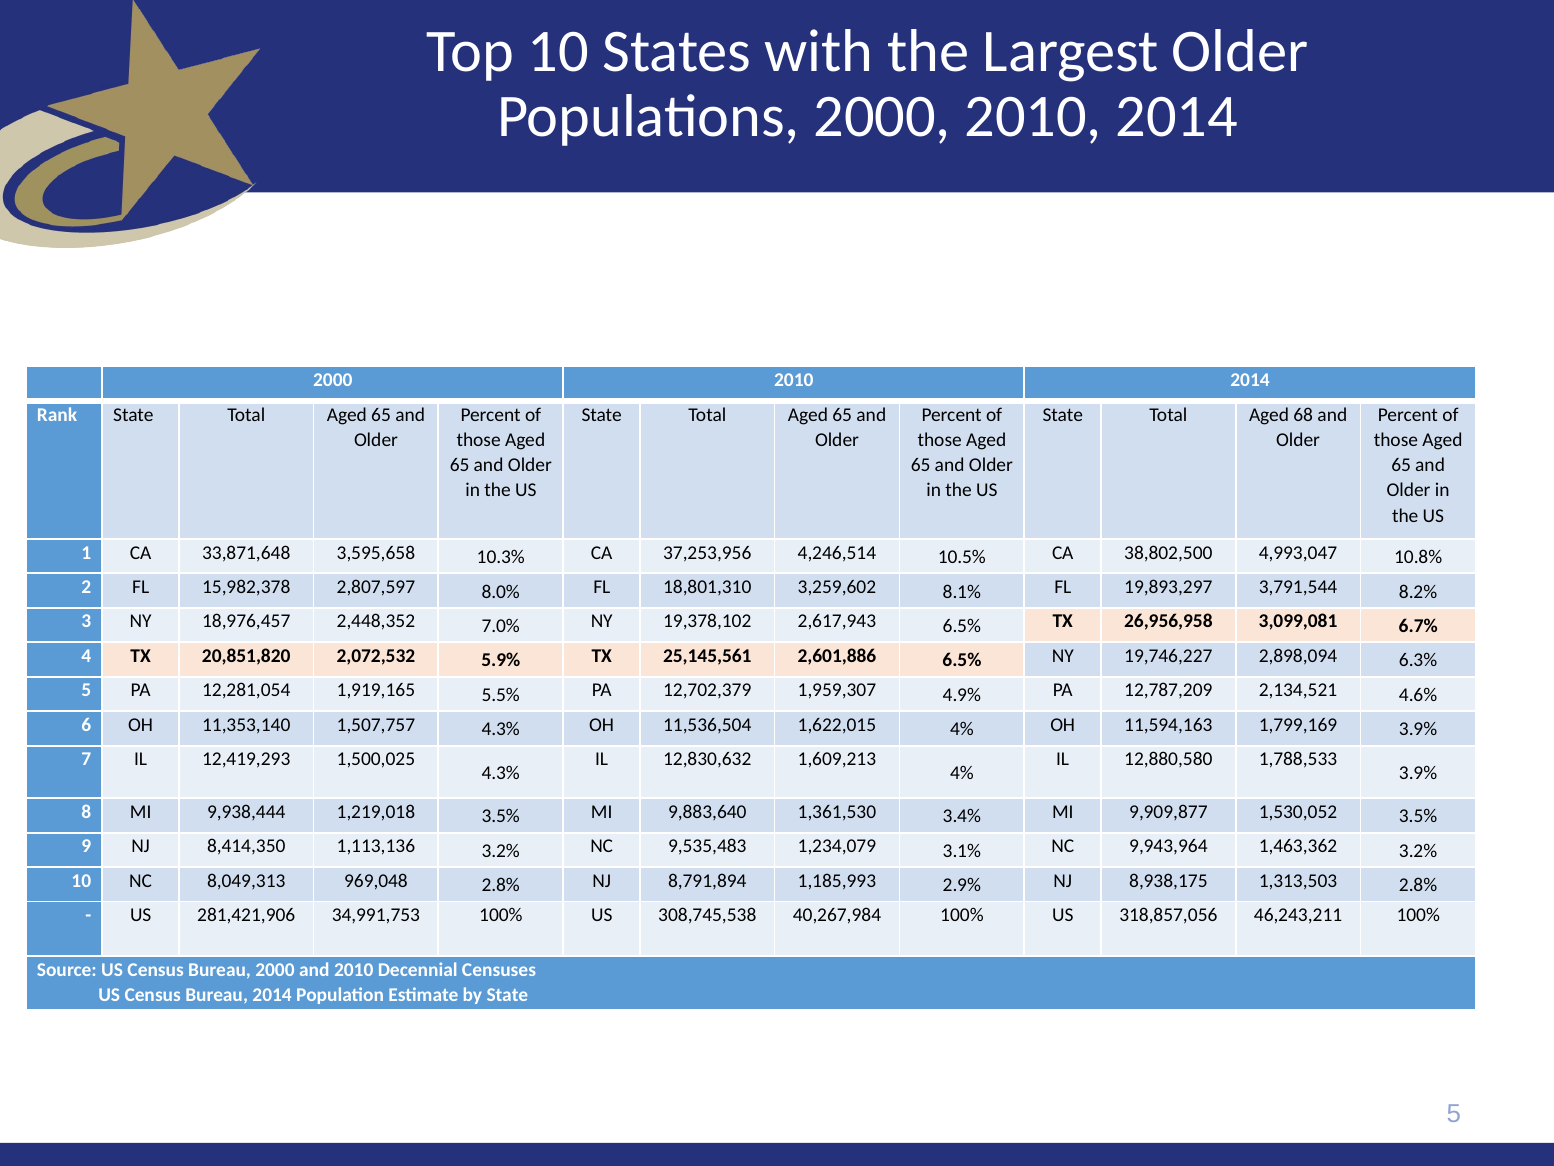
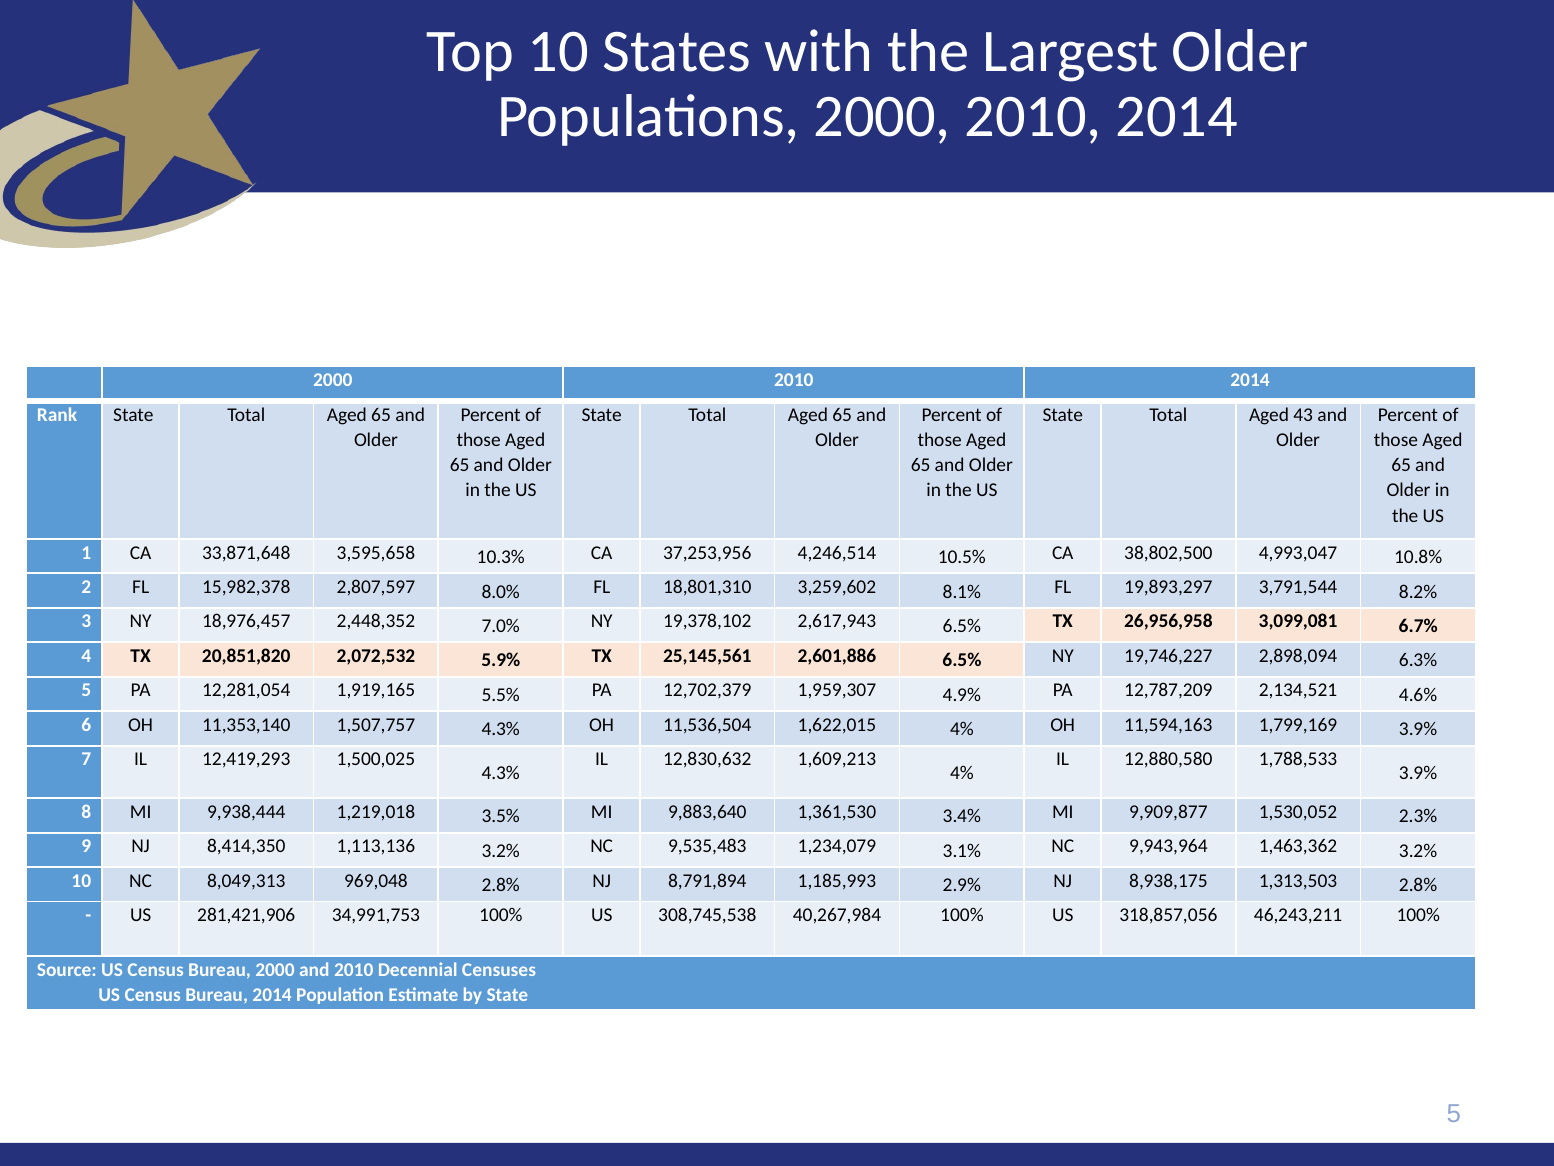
68: 68 -> 43
1,530,052 3.5%: 3.5% -> 2.3%
